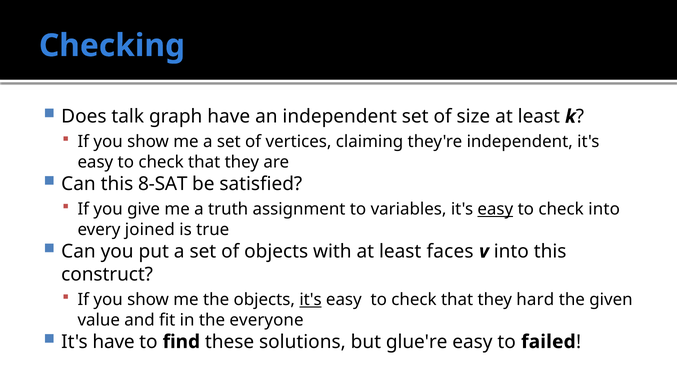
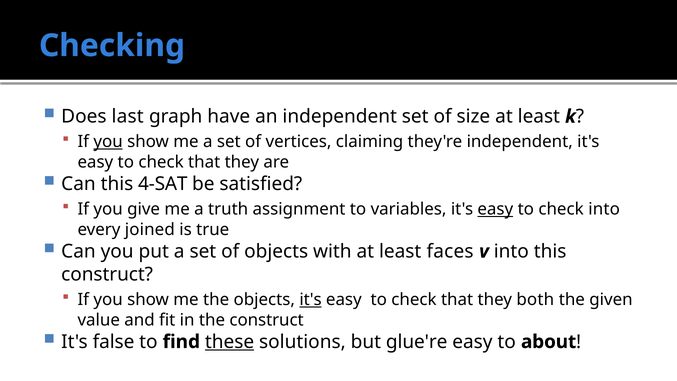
talk: talk -> last
you at (108, 142) underline: none -> present
8-SAT: 8-SAT -> 4-SAT
hard: hard -> both
the everyone: everyone -> construct
It's have: have -> false
these underline: none -> present
failed: failed -> about
